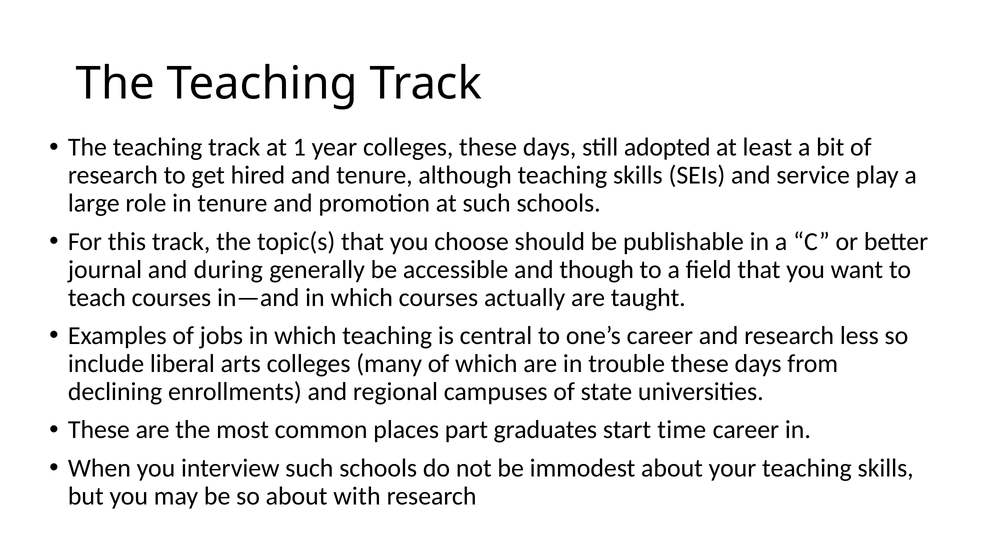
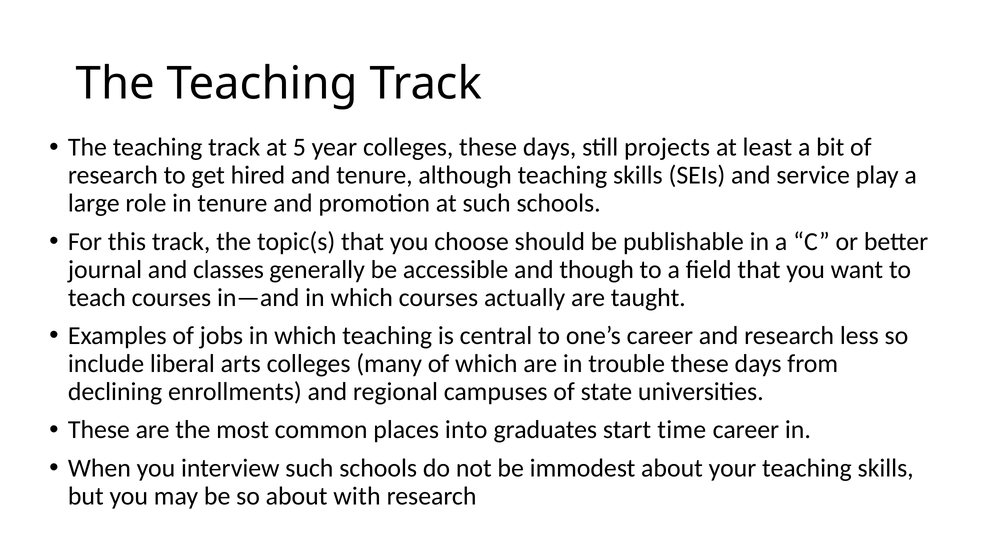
1: 1 -> 5
adopted: adopted -> projects
during: during -> classes
part: part -> into
